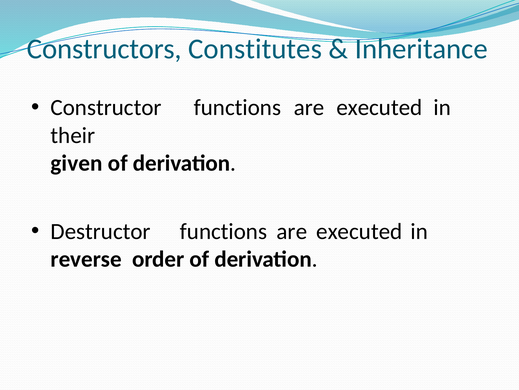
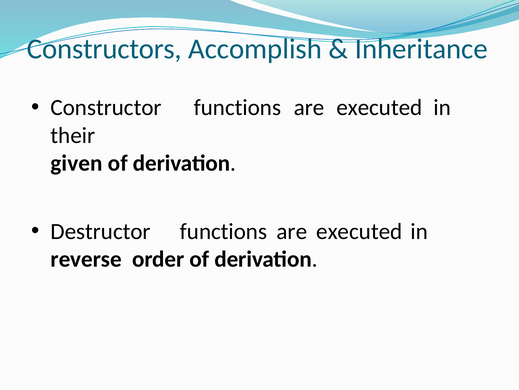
Constitutes: Constitutes -> Accomplish
